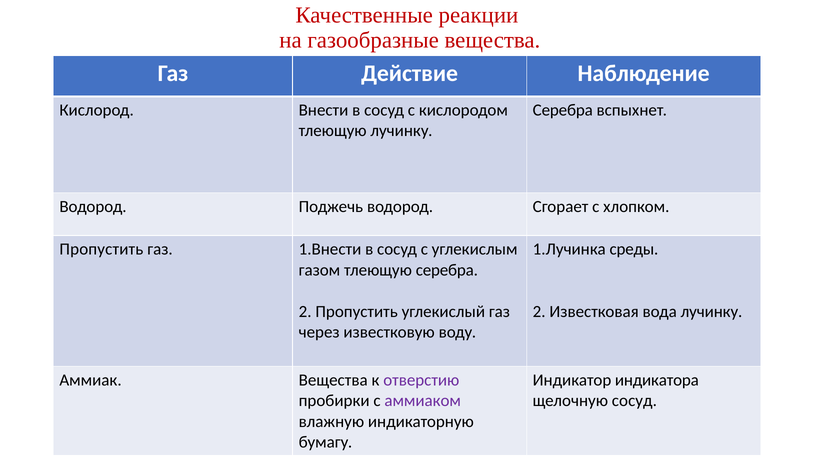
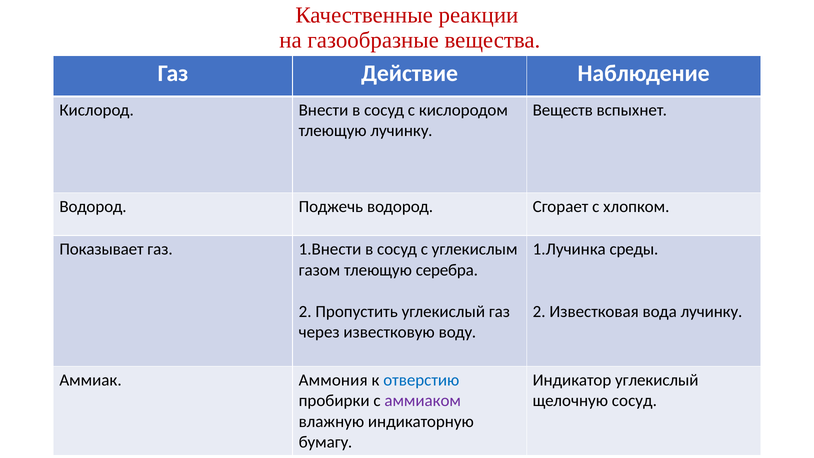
Серебра at (563, 110): Серебра -> Веществ
Пропустить at (101, 249): Пропустить -> Показывает
Аммиак Вещества: Вещества -> Аммония
отверстию colour: purple -> blue
Индикатор индикатора: индикатора -> углекислый
